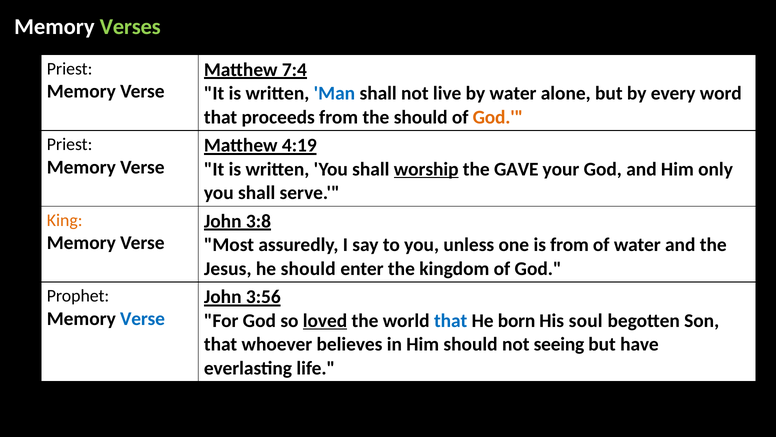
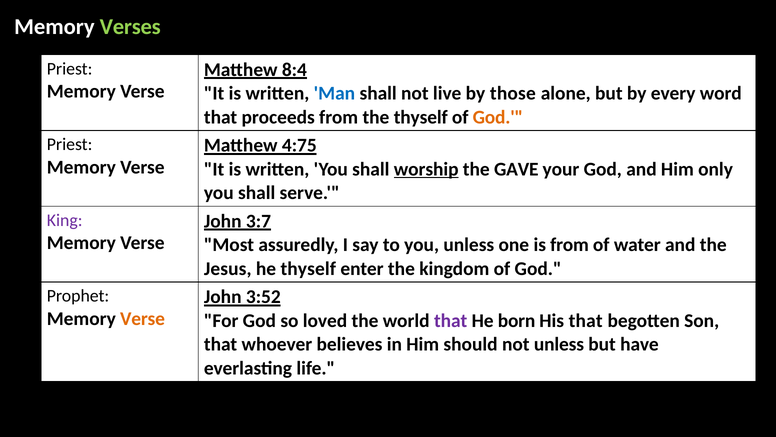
7:4: 7:4 -> 8:4
by water: water -> those
the should: should -> thyself
4:19: 4:19 -> 4:75
King colour: orange -> purple
3:8: 3:8 -> 3:7
he should: should -> thyself
3:56: 3:56 -> 3:52
Verse at (142, 318) colour: blue -> orange
loved underline: present -> none
that at (451, 320) colour: blue -> purple
His soul: soul -> that
not seeing: seeing -> unless
